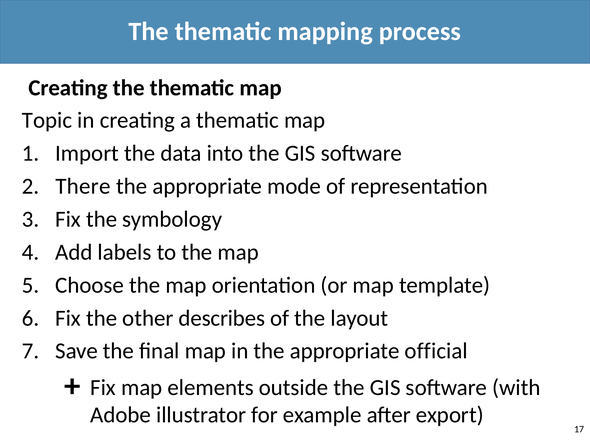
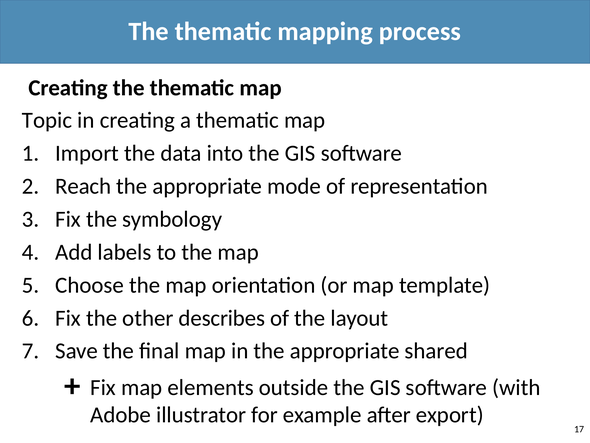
There: There -> Reach
official: official -> shared
